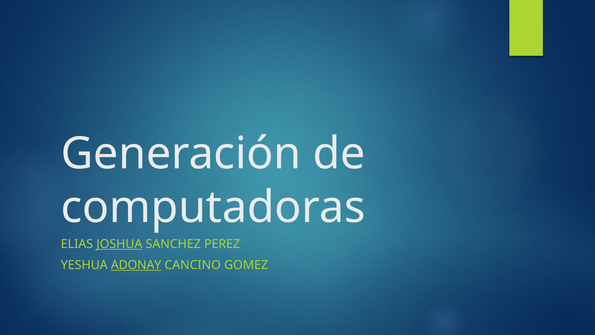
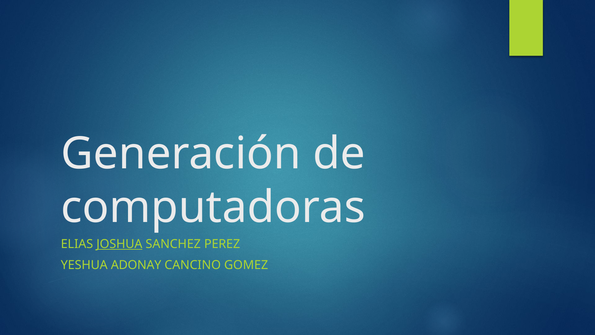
ADONAY underline: present -> none
